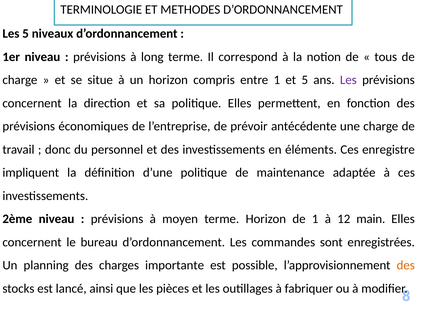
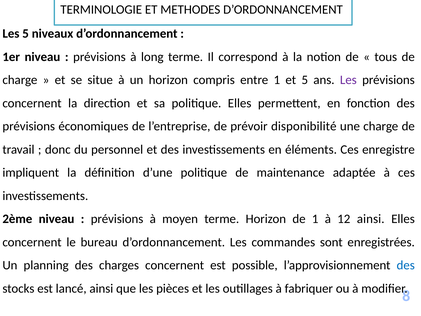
antécédente: antécédente -> disponibilité
12 main: main -> ainsi
charges importante: importante -> concernent
des at (406, 265) colour: orange -> blue
